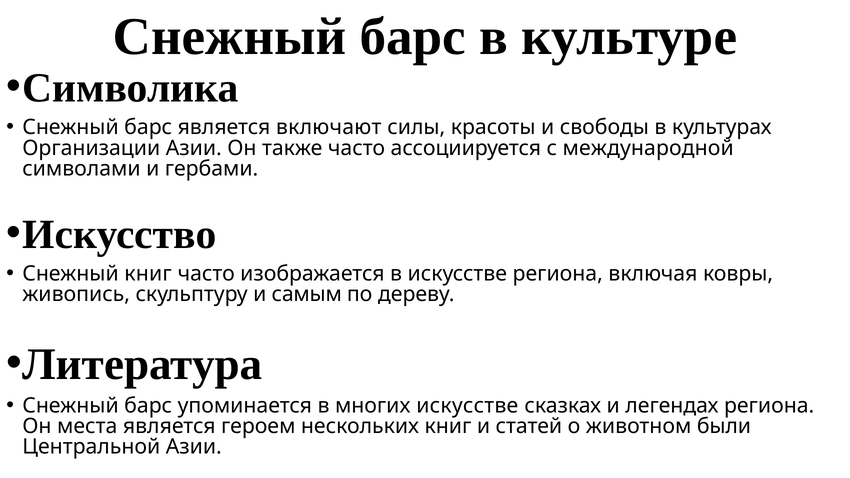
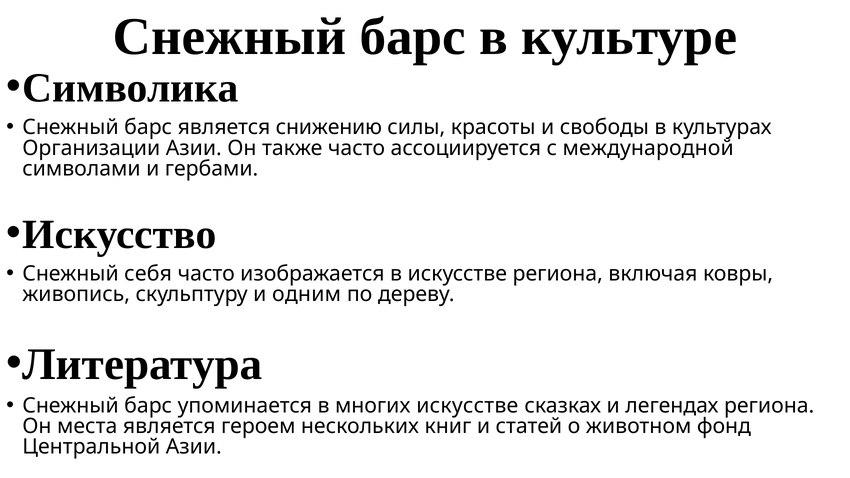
включают: включают -> снижению
Снежный книг: книг -> себя
самым: самым -> одним
были: были -> фонд
